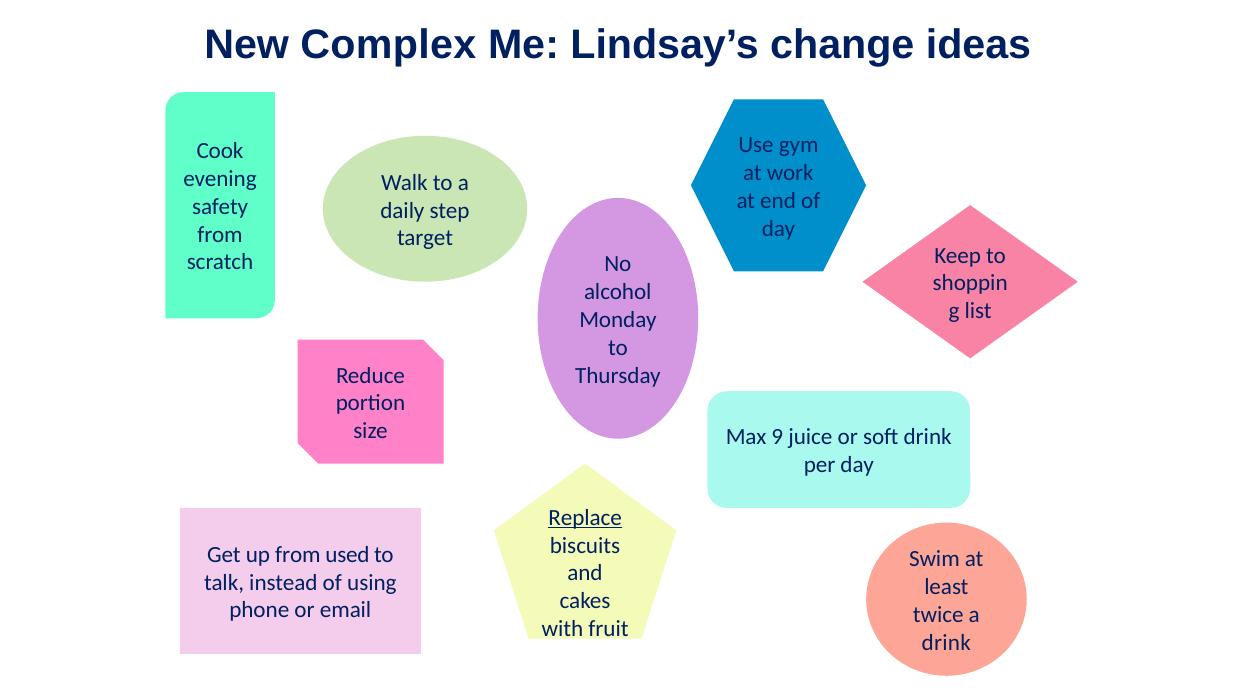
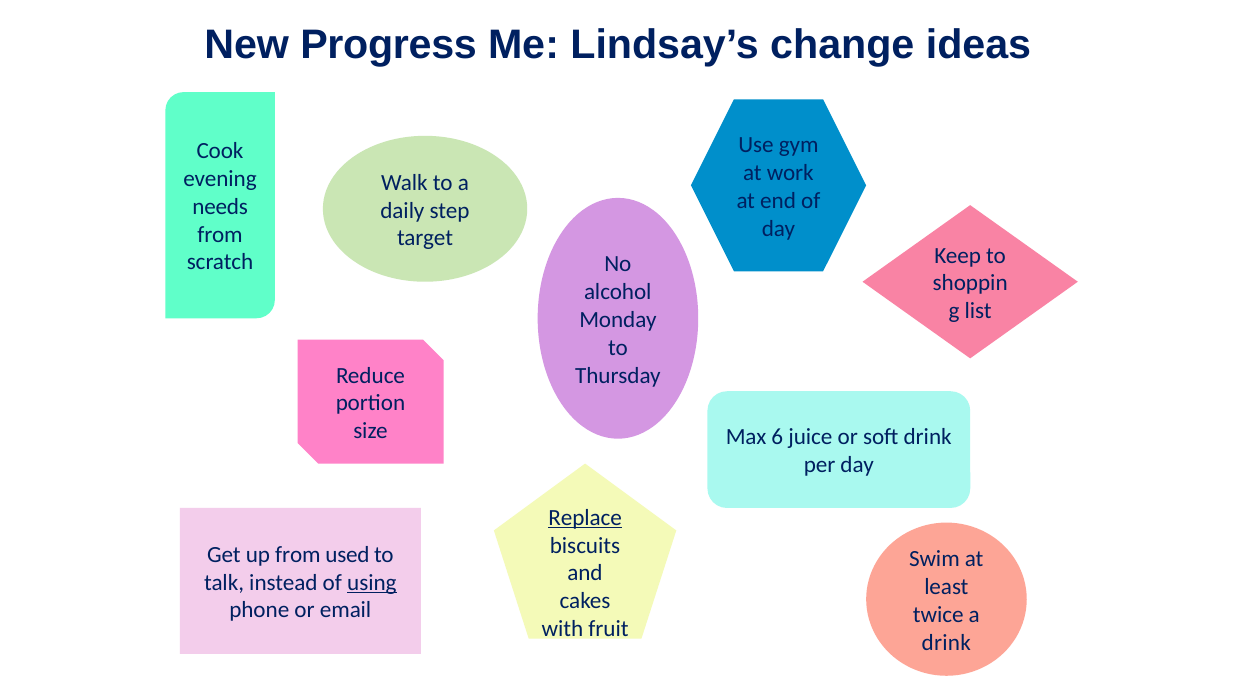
Complex: Complex -> Progress
safety: safety -> needs
9: 9 -> 6
using underline: none -> present
